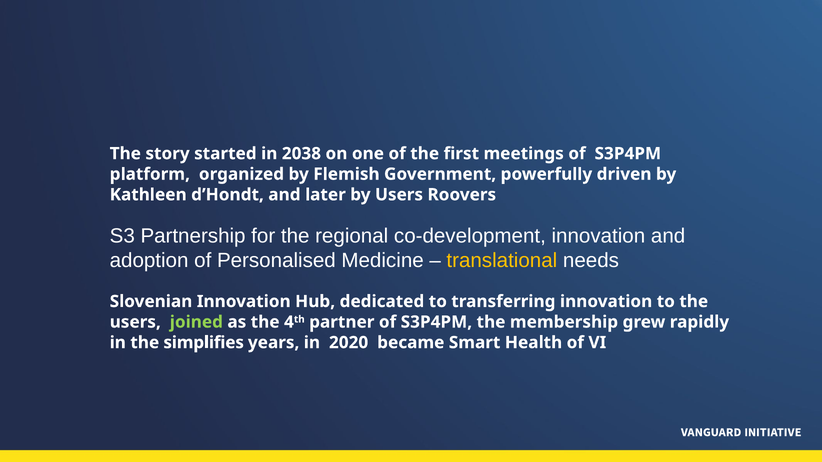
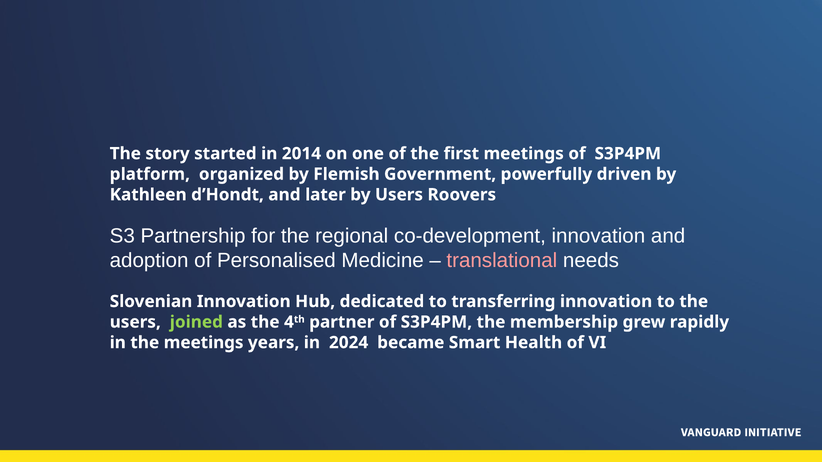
2038: 2038 -> 2014
translational colour: yellow -> pink
the simplifies: simplifies -> meetings
2020: 2020 -> 2024
